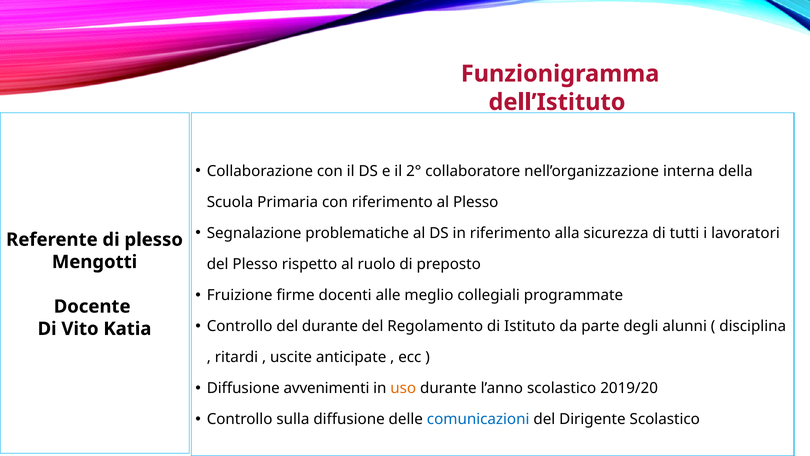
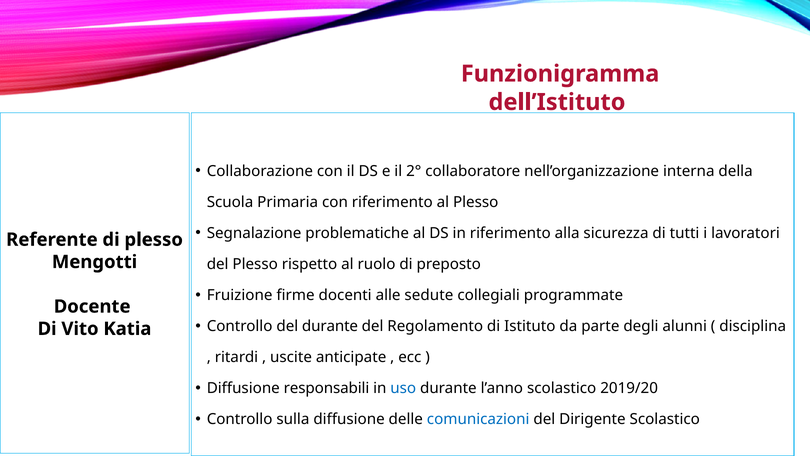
meglio: meglio -> sedute
avvenimenti: avvenimenti -> responsabili
uso colour: orange -> blue
